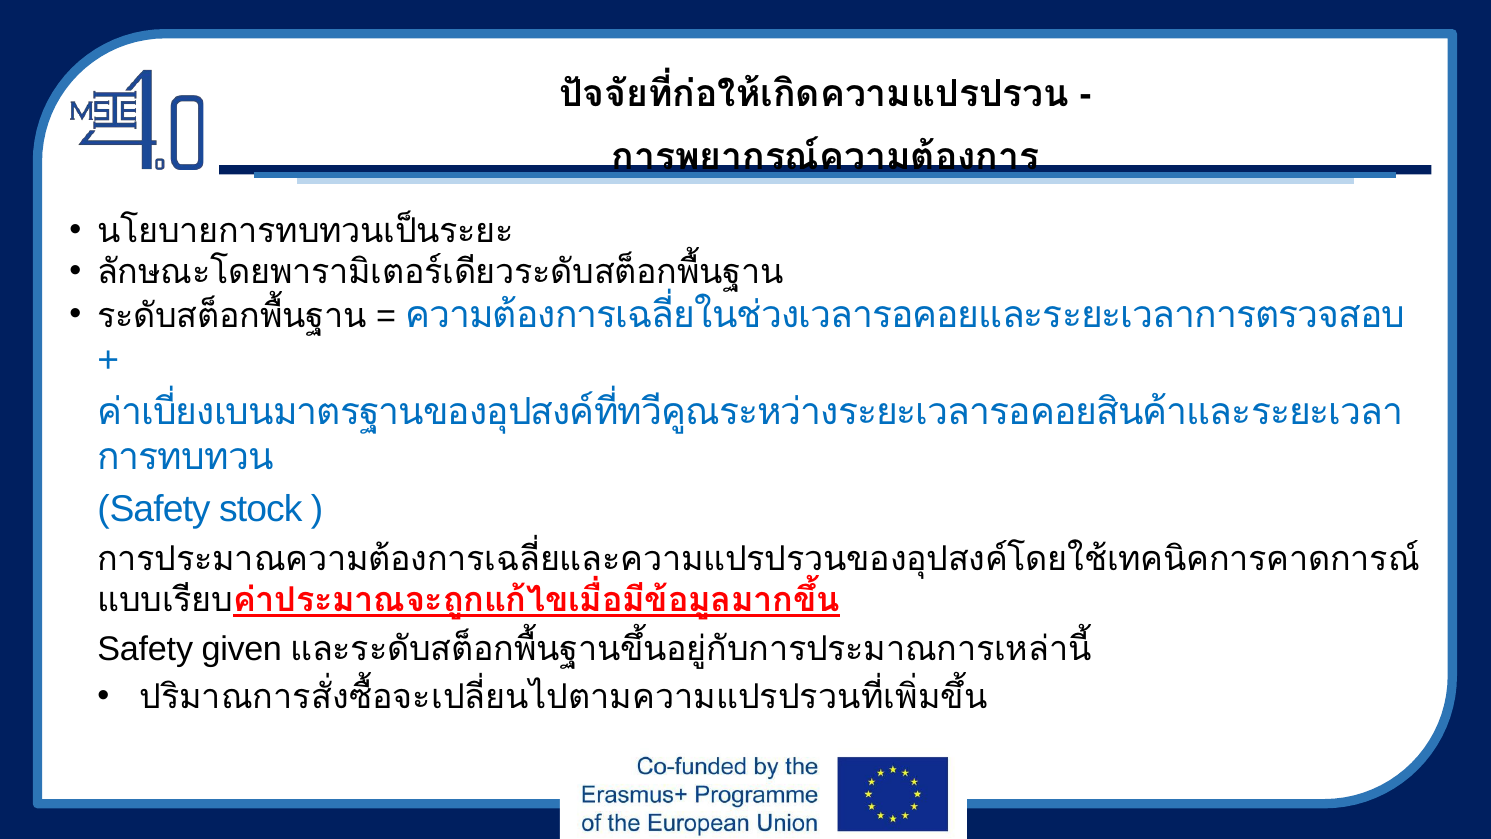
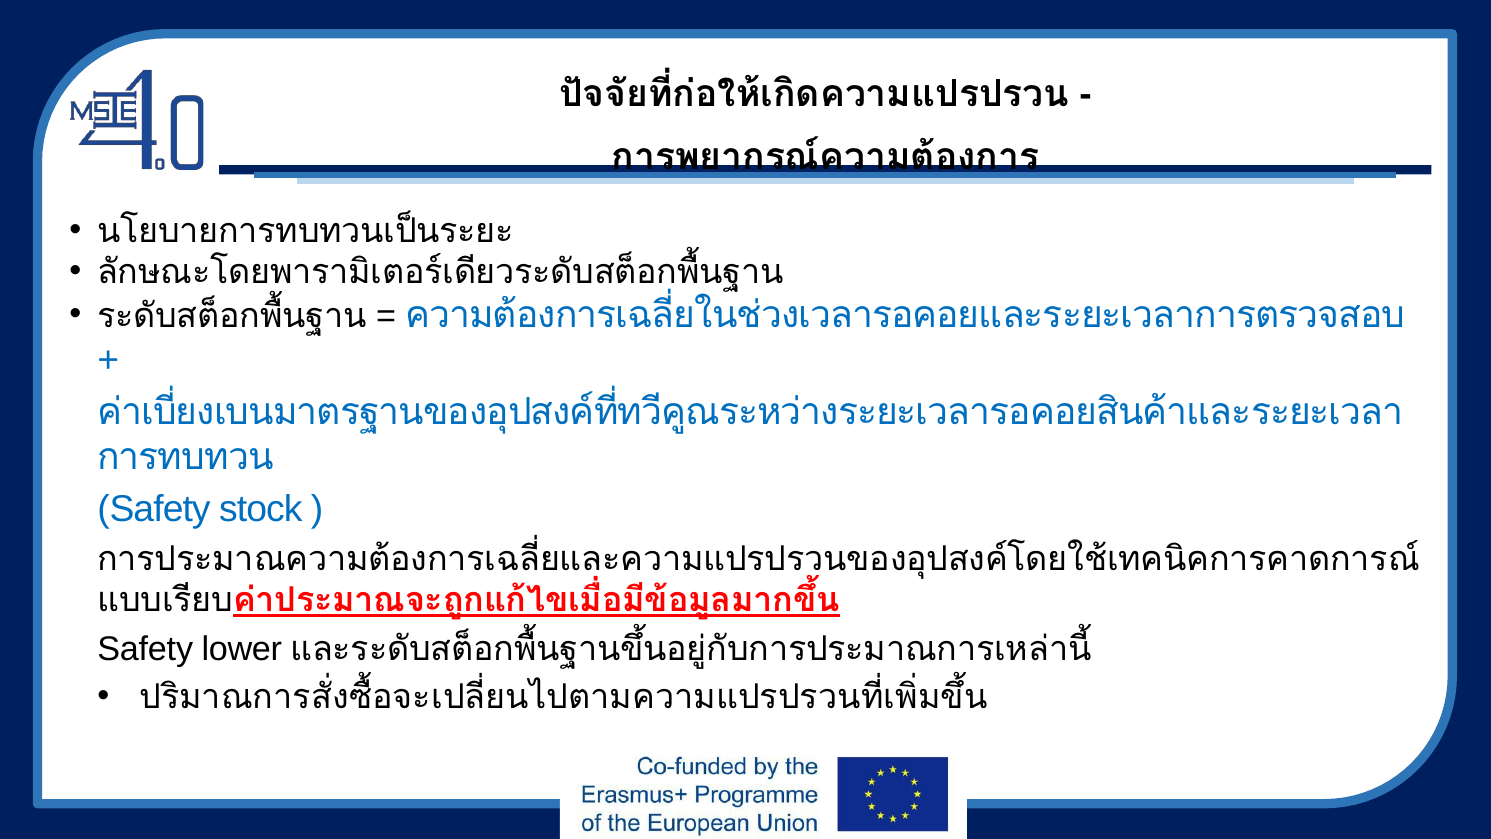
given: given -> lower
